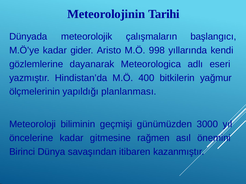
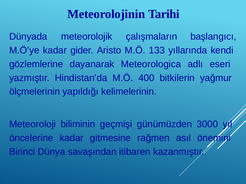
998: 998 -> 133
planlanması: planlanması -> kelimelerinin
